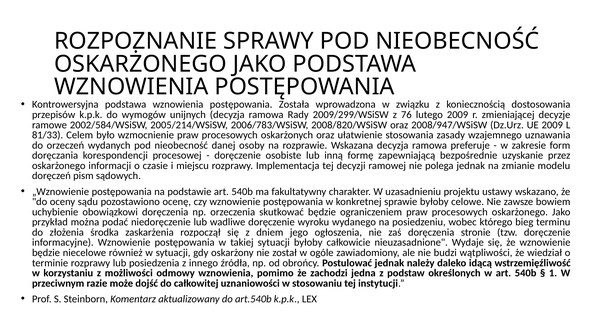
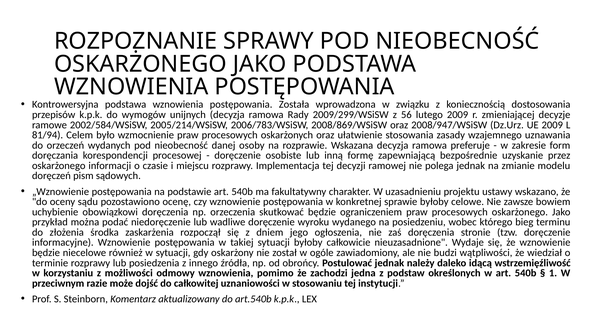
76: 76 -> 56
2008/820/WSiSW: 2008/820/WSiSW -> 2008/869/WSiSW
81/33: 81/33 -> 81/94
